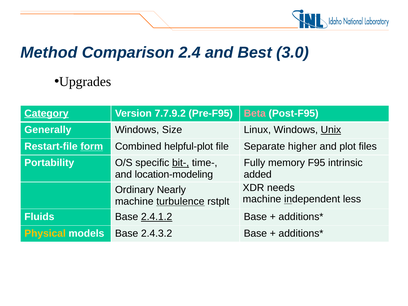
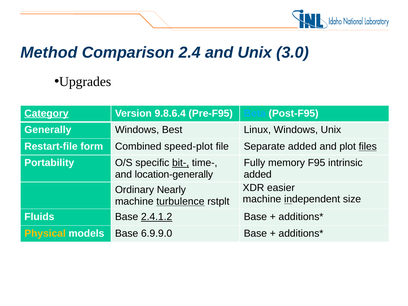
and Best: Best -> Unix
7.7.9.2: 7.7.9.2 -> 9.8.6.4
Beta colour: pink -> light blue
Size: Size -> Best
Unix at (331, 130) underline: present -> none
form underline: present -> none
helpful-plot: helpful-plot -> speed-plot
Separate higher: higher -> added
files underline: none -> present
location-modeling: location-modeling -> location-generally
needs: needs -> easier
less: less -> size
2.4.3.2: 2.4.3.2 -> 6.9.9.0
